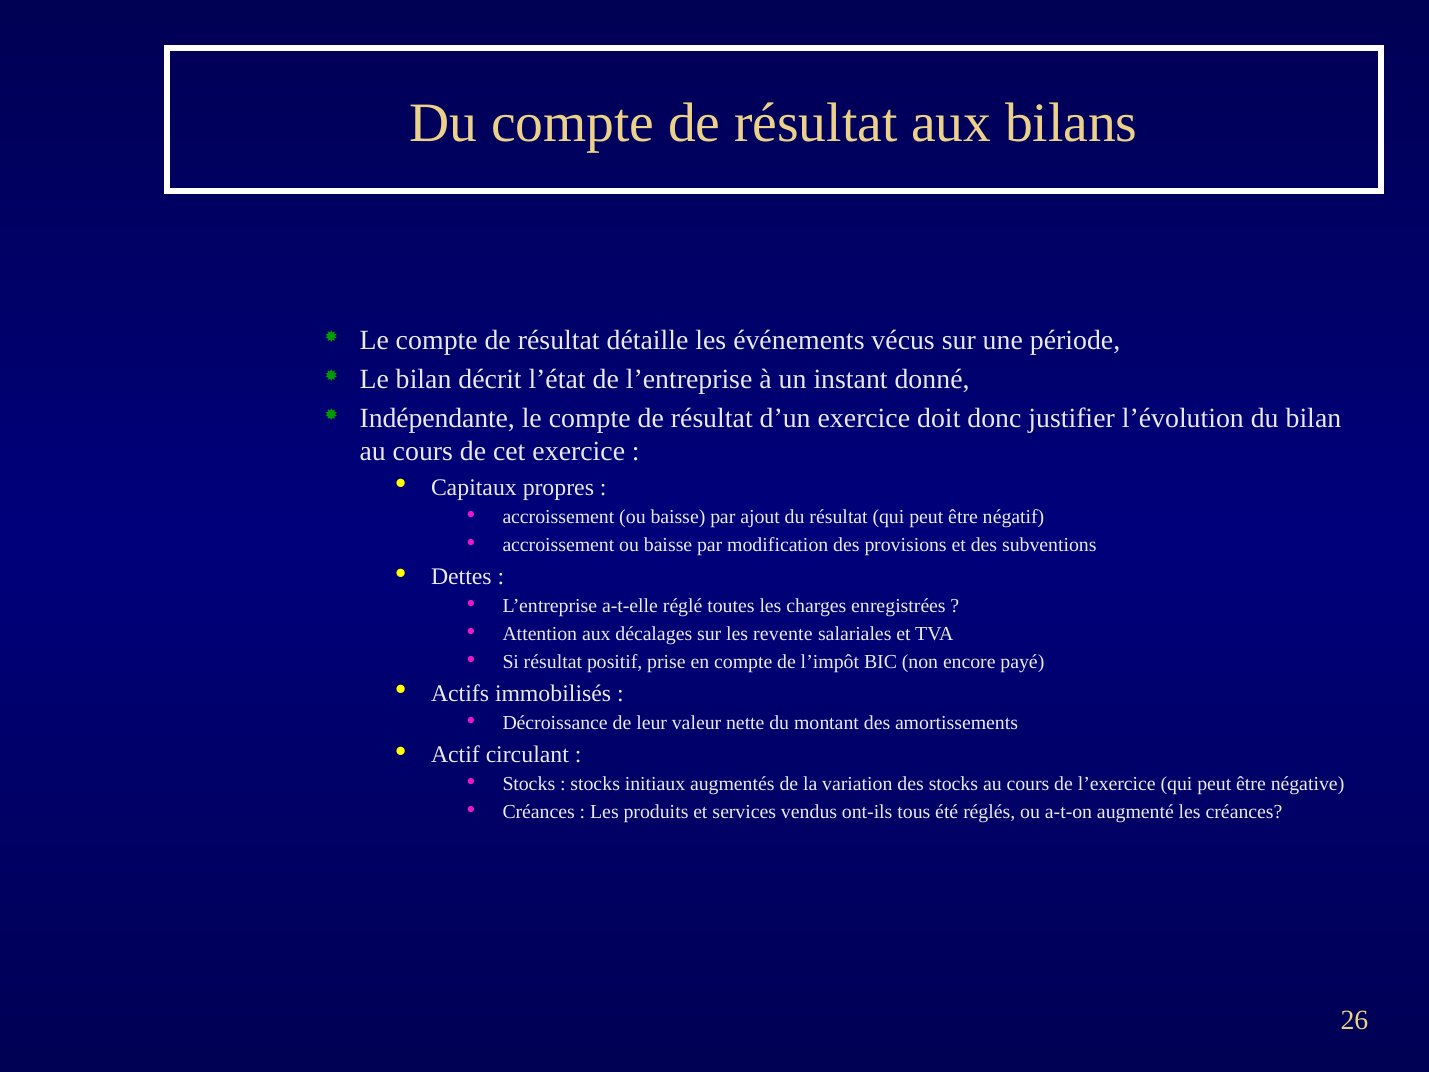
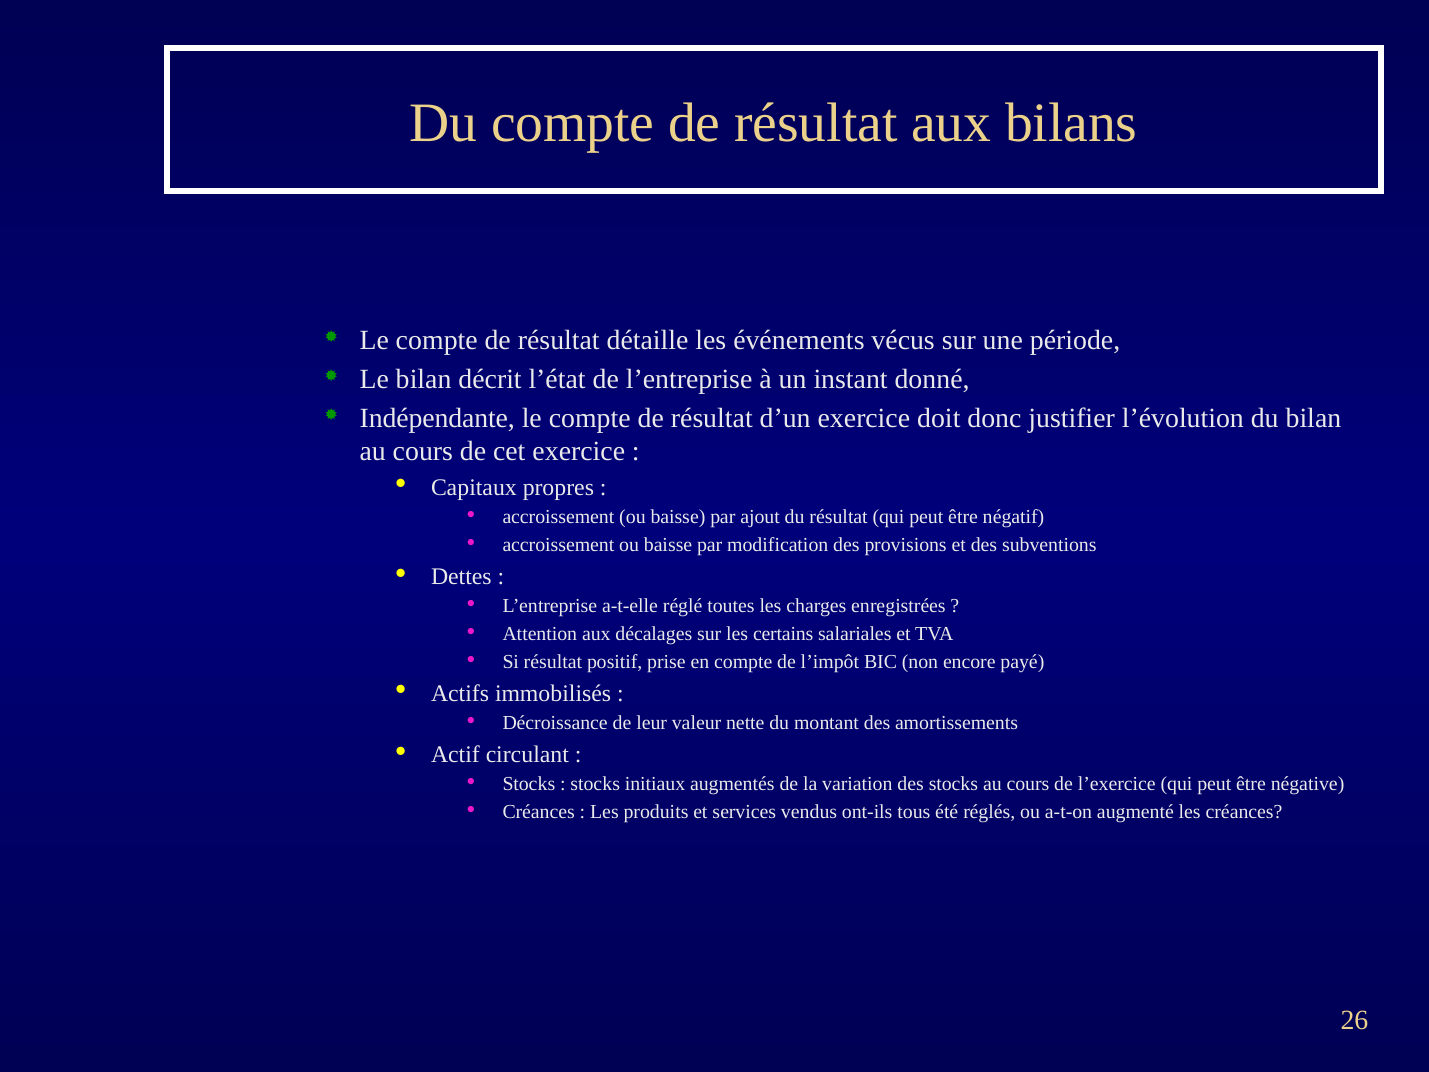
revente: revente -> certains
